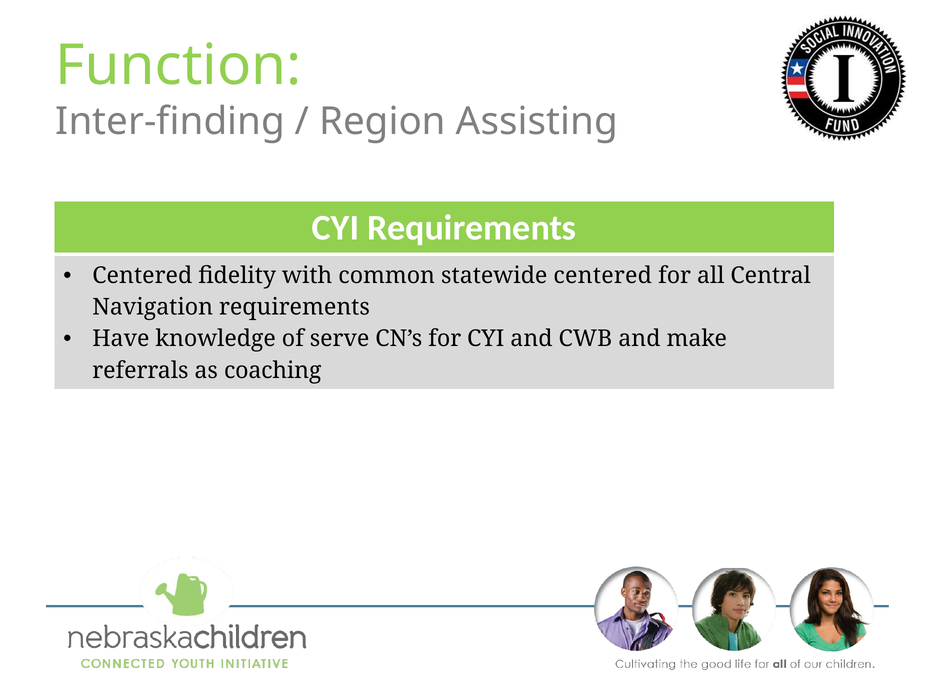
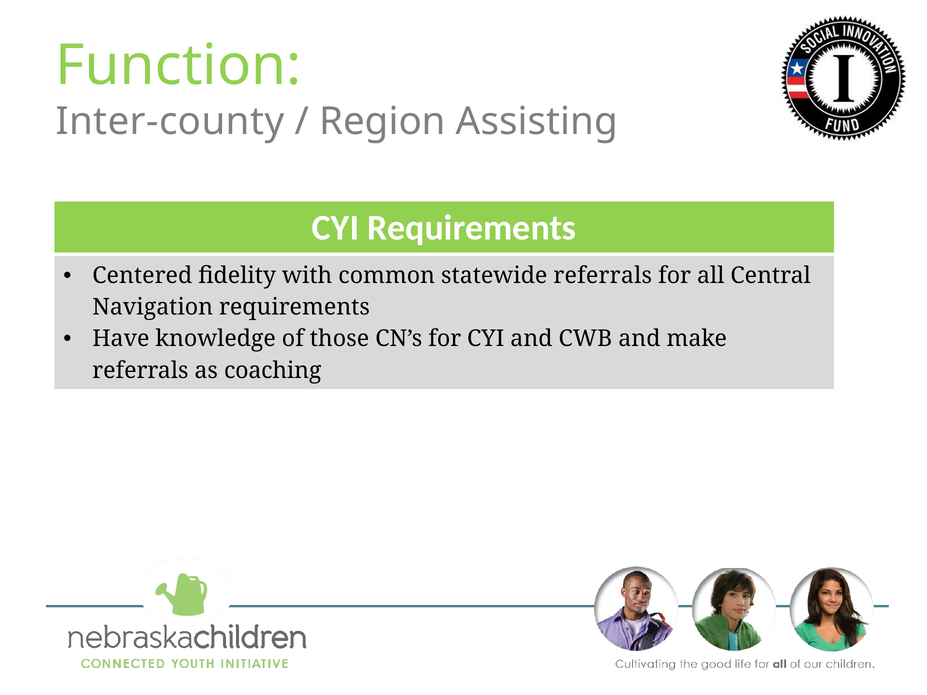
Inter-finding: Inter-finding -> Inter-county
statewide centered: centered -> referrals
serve: serve -> those
